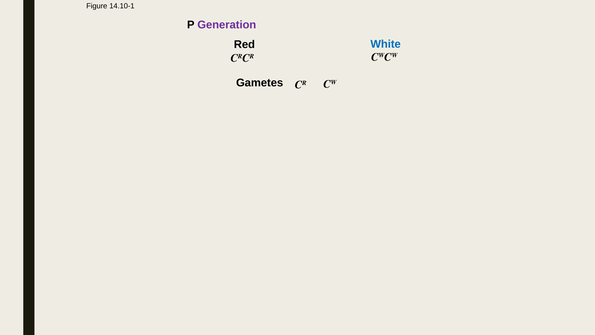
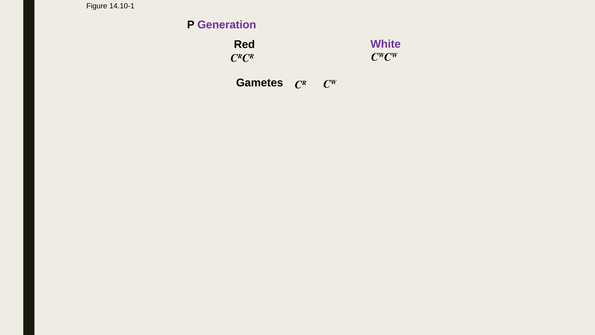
White colour: blue -> purple
